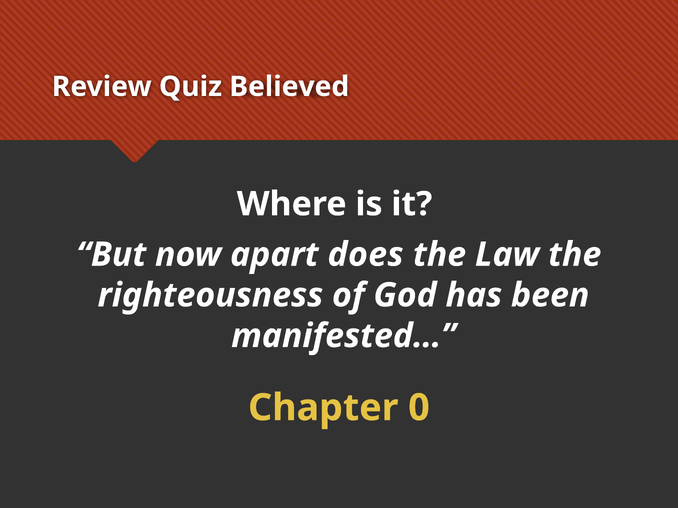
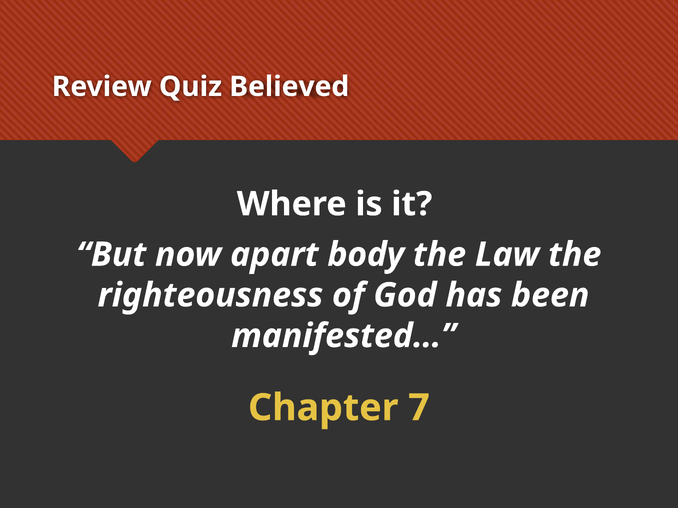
does: does -> body
0: 0 -> 7
